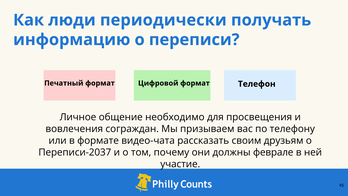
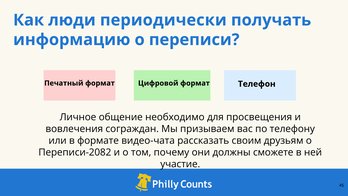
Переписи-2037: Переписи-2037 -> Переписи-2082
феврале: феврале -> сможете
